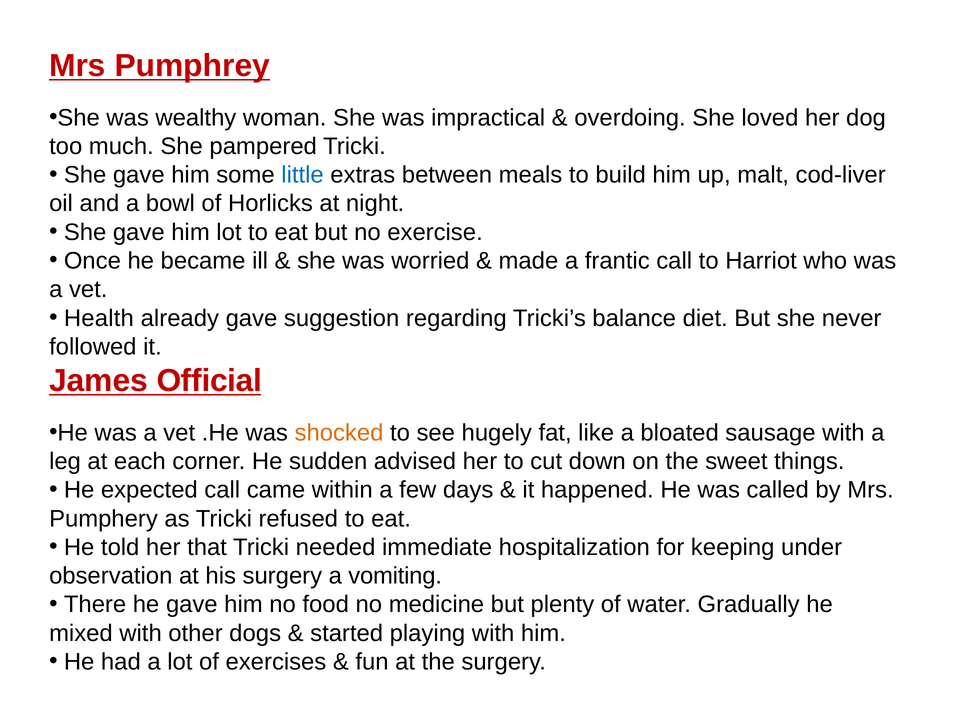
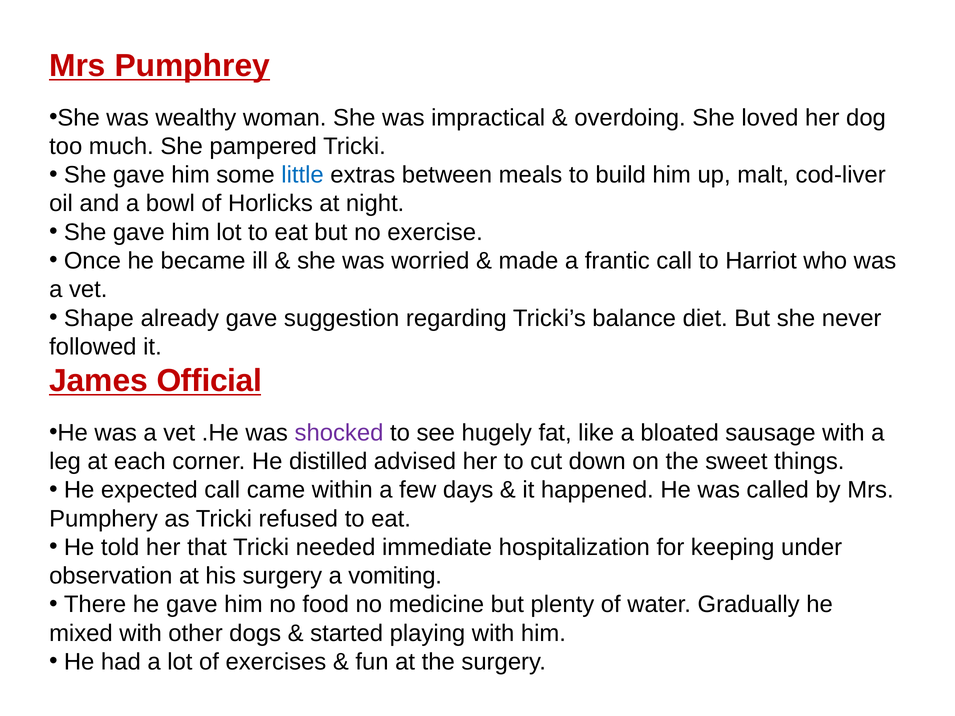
Health: Health -> Shape
shocked colour: orange -> purple
sudden: sudden -> distilled
